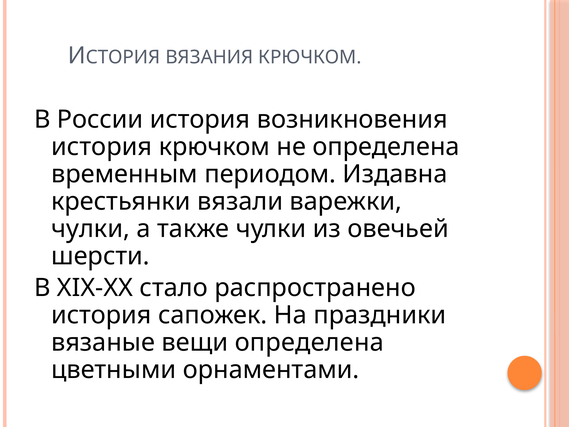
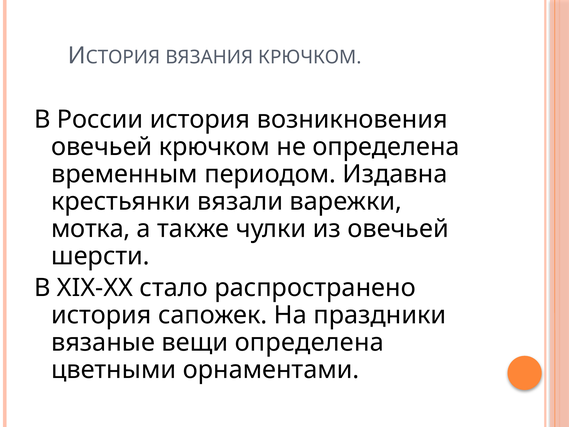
история at (102, 147): история -> овечьей
чулки at (91, 229): чулки -> мотка
